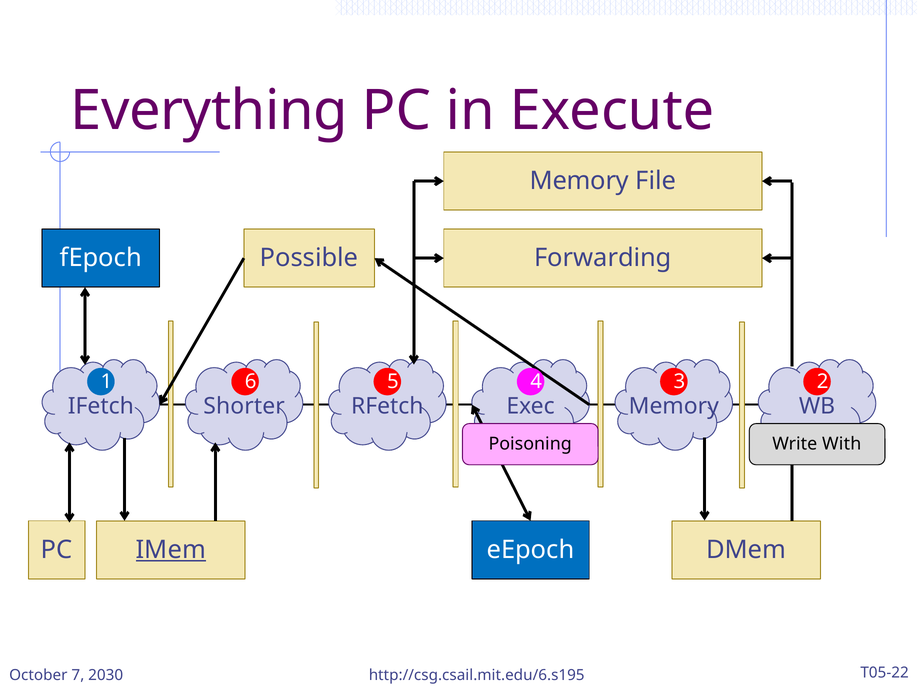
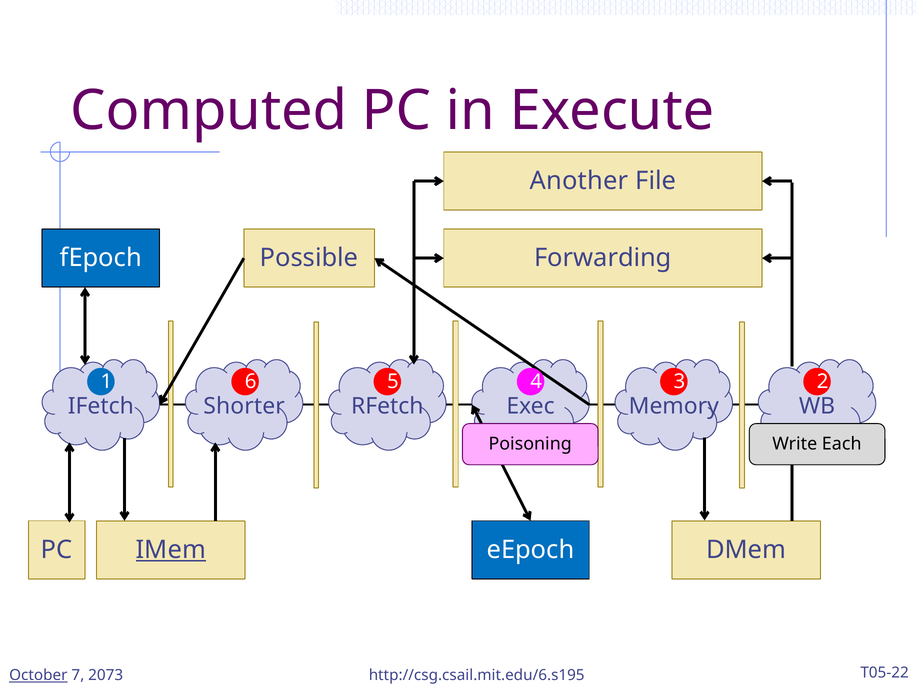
Everything: Everything -> Computed
Memory at (579, 181): Memory -> Another
With: With -> Each
October underline: none -> present
2030: 2030 -> 2073
